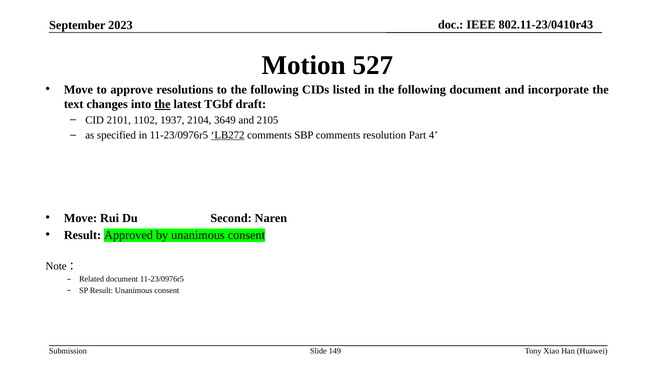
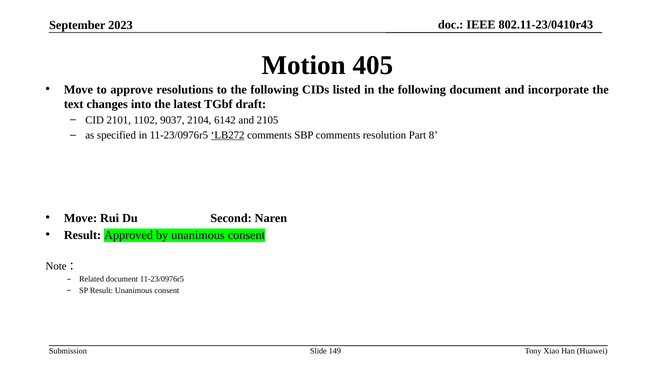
527: 527 -> 405
the at (162, 104) underline: present -> none
1937: 1937 -> 9037
3649: 3649 -> 6142
4: 4 -> 8
